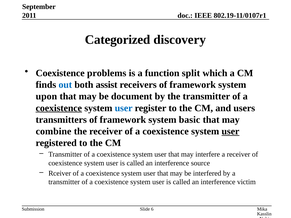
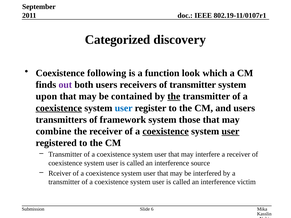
problems: problems -> following
split: split -> look
out colour: blue -> purple
both assist: assist -> users
receivers of framework: framework -> transmitter
document: document -> contained
the at (174, 97) underline: none -> present
basic: basic -> those
coexistence at (166, 131) underline: none -> present
